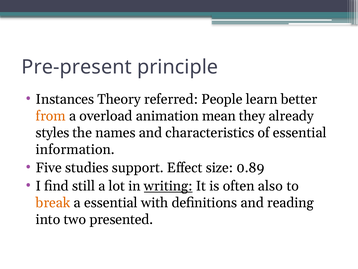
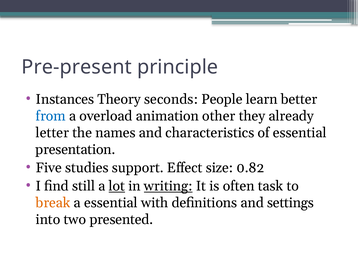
referred: referred -> seconds
from colour: orange -> blue
mean: mean -> other
styles: styles -> letter
information: information -> presentation
0.89: 0.89 -> 0.82
lot underline: none -> present
also: also -> task
reading: reading -> settings
